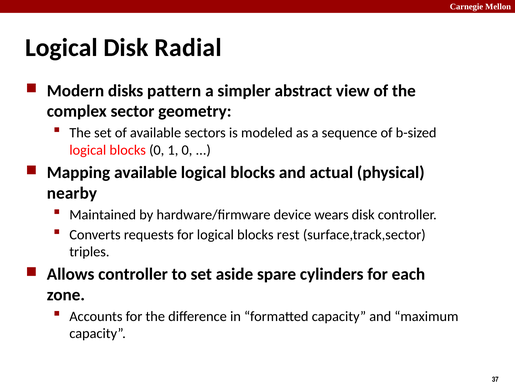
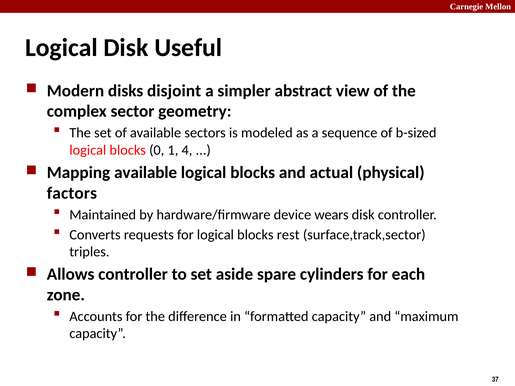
Radial: Radial -> Useful
pattern: pattern -> disjoint
1 0: 0 -> 4
nearby: nearby -> factors
